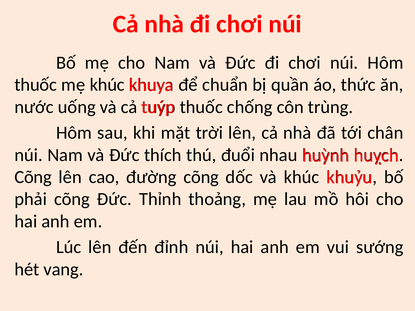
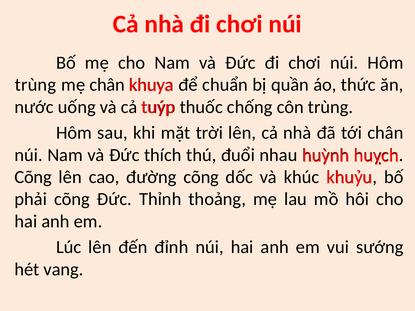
thuốc at (36, 85): thuốc -> trùng
mẹ khúc: khúc -> chân
